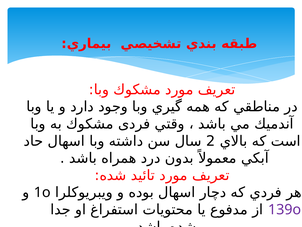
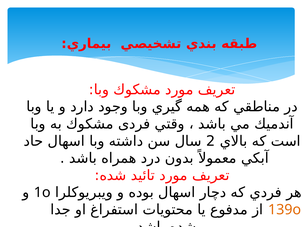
139o colour: purple -> orange
